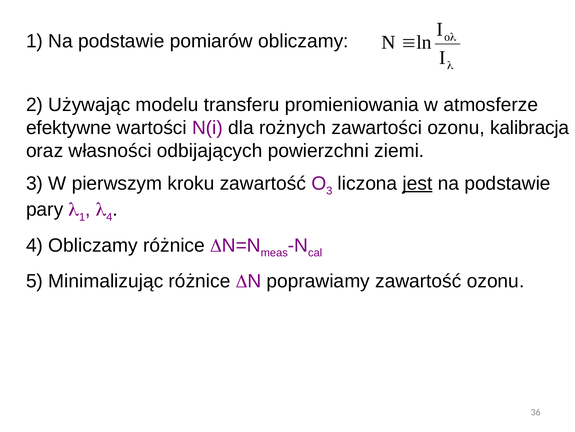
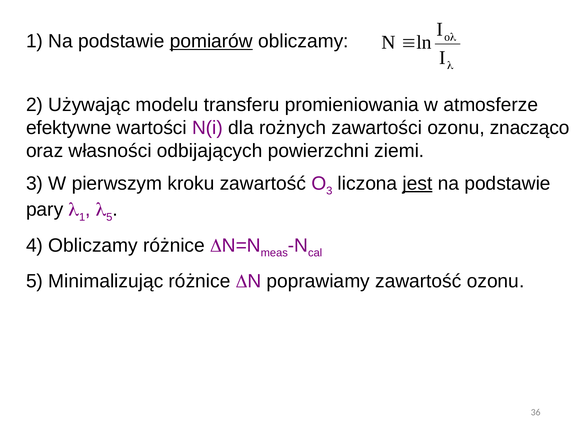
pomiarów underline: none -> present
kalibracja: kalibracja -> znacząco
4 at (109, 217): 4 -> 5
